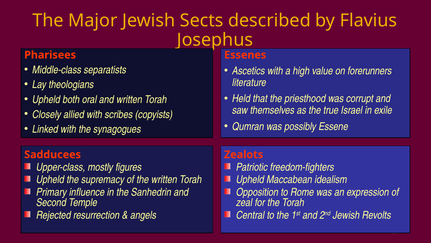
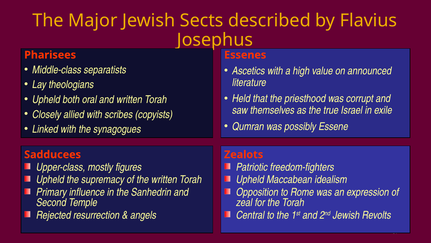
forerunners: forerunners -> announced
